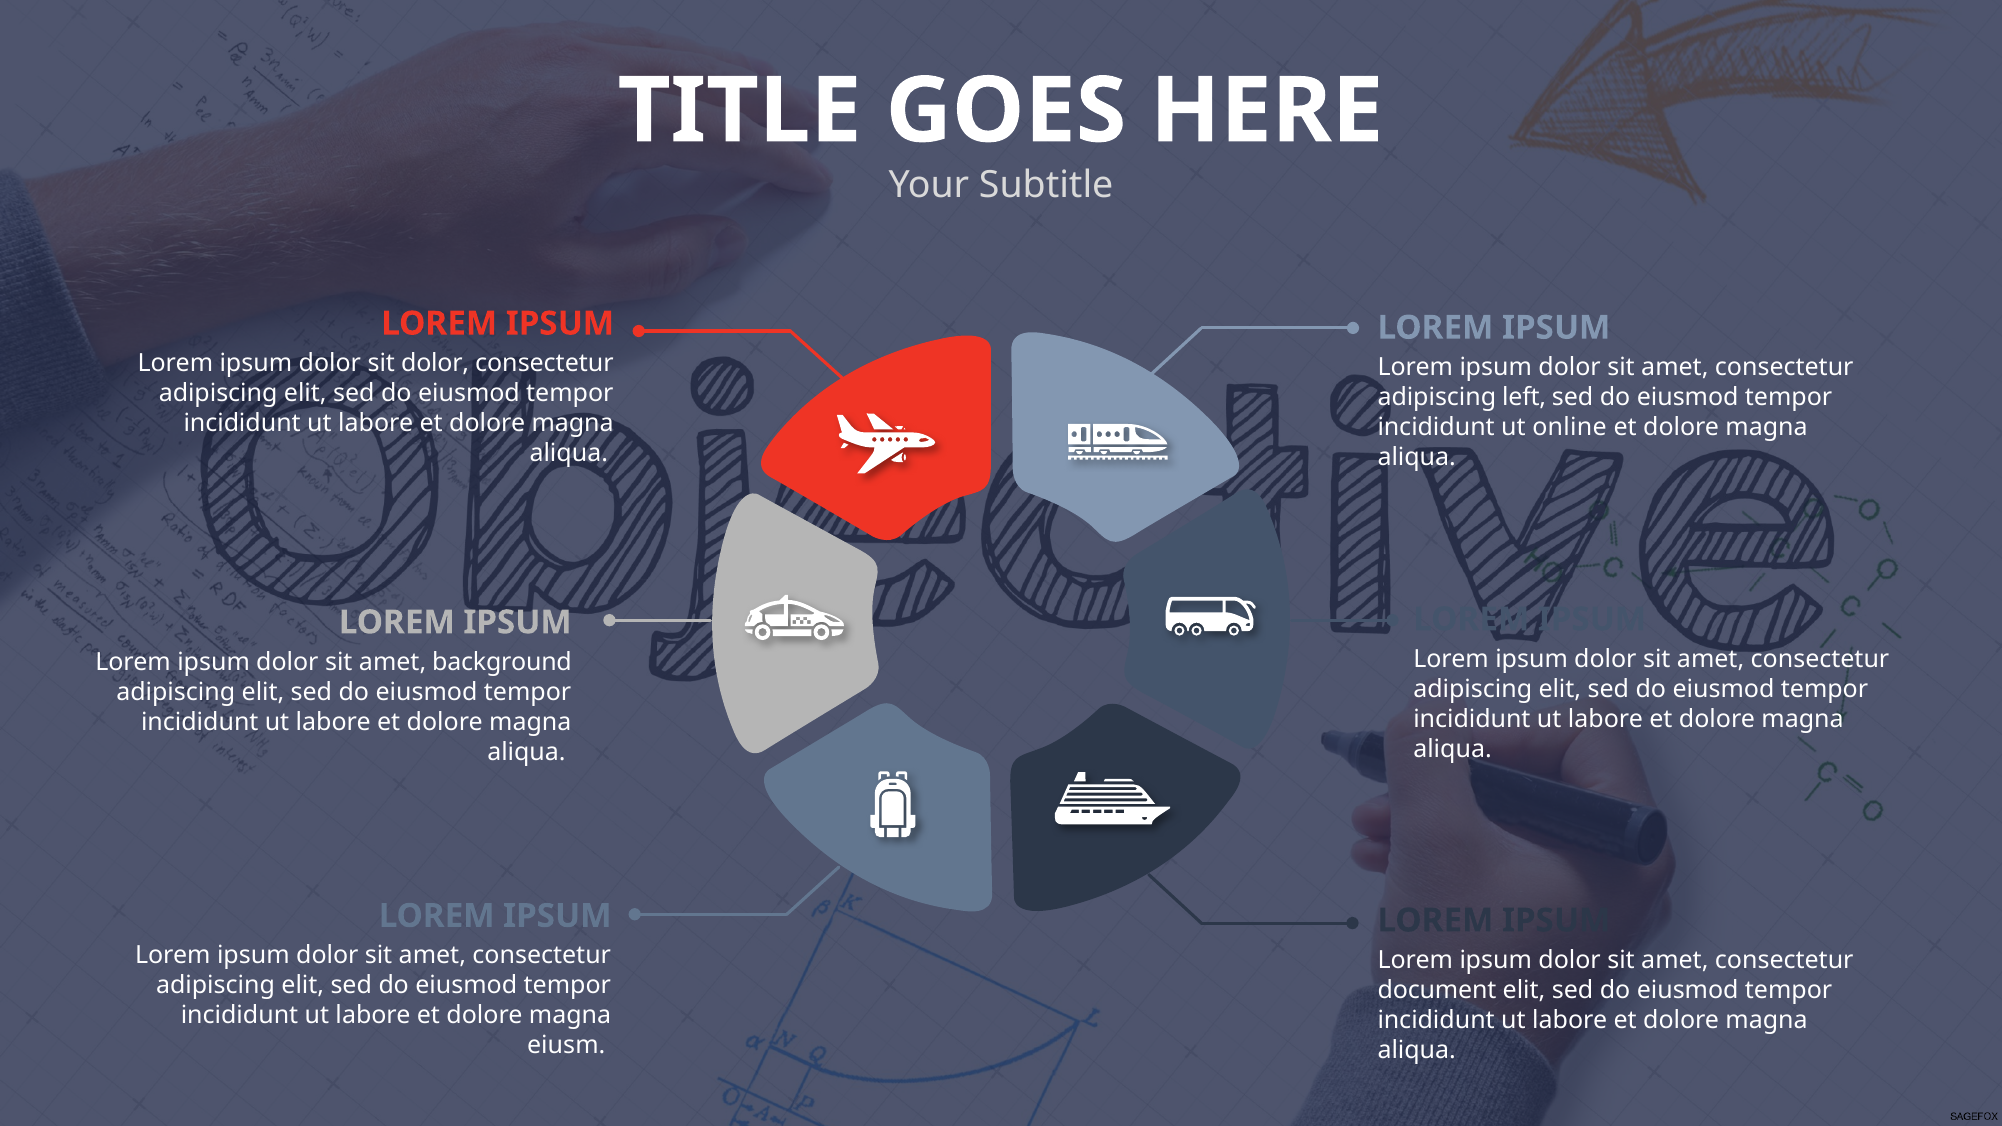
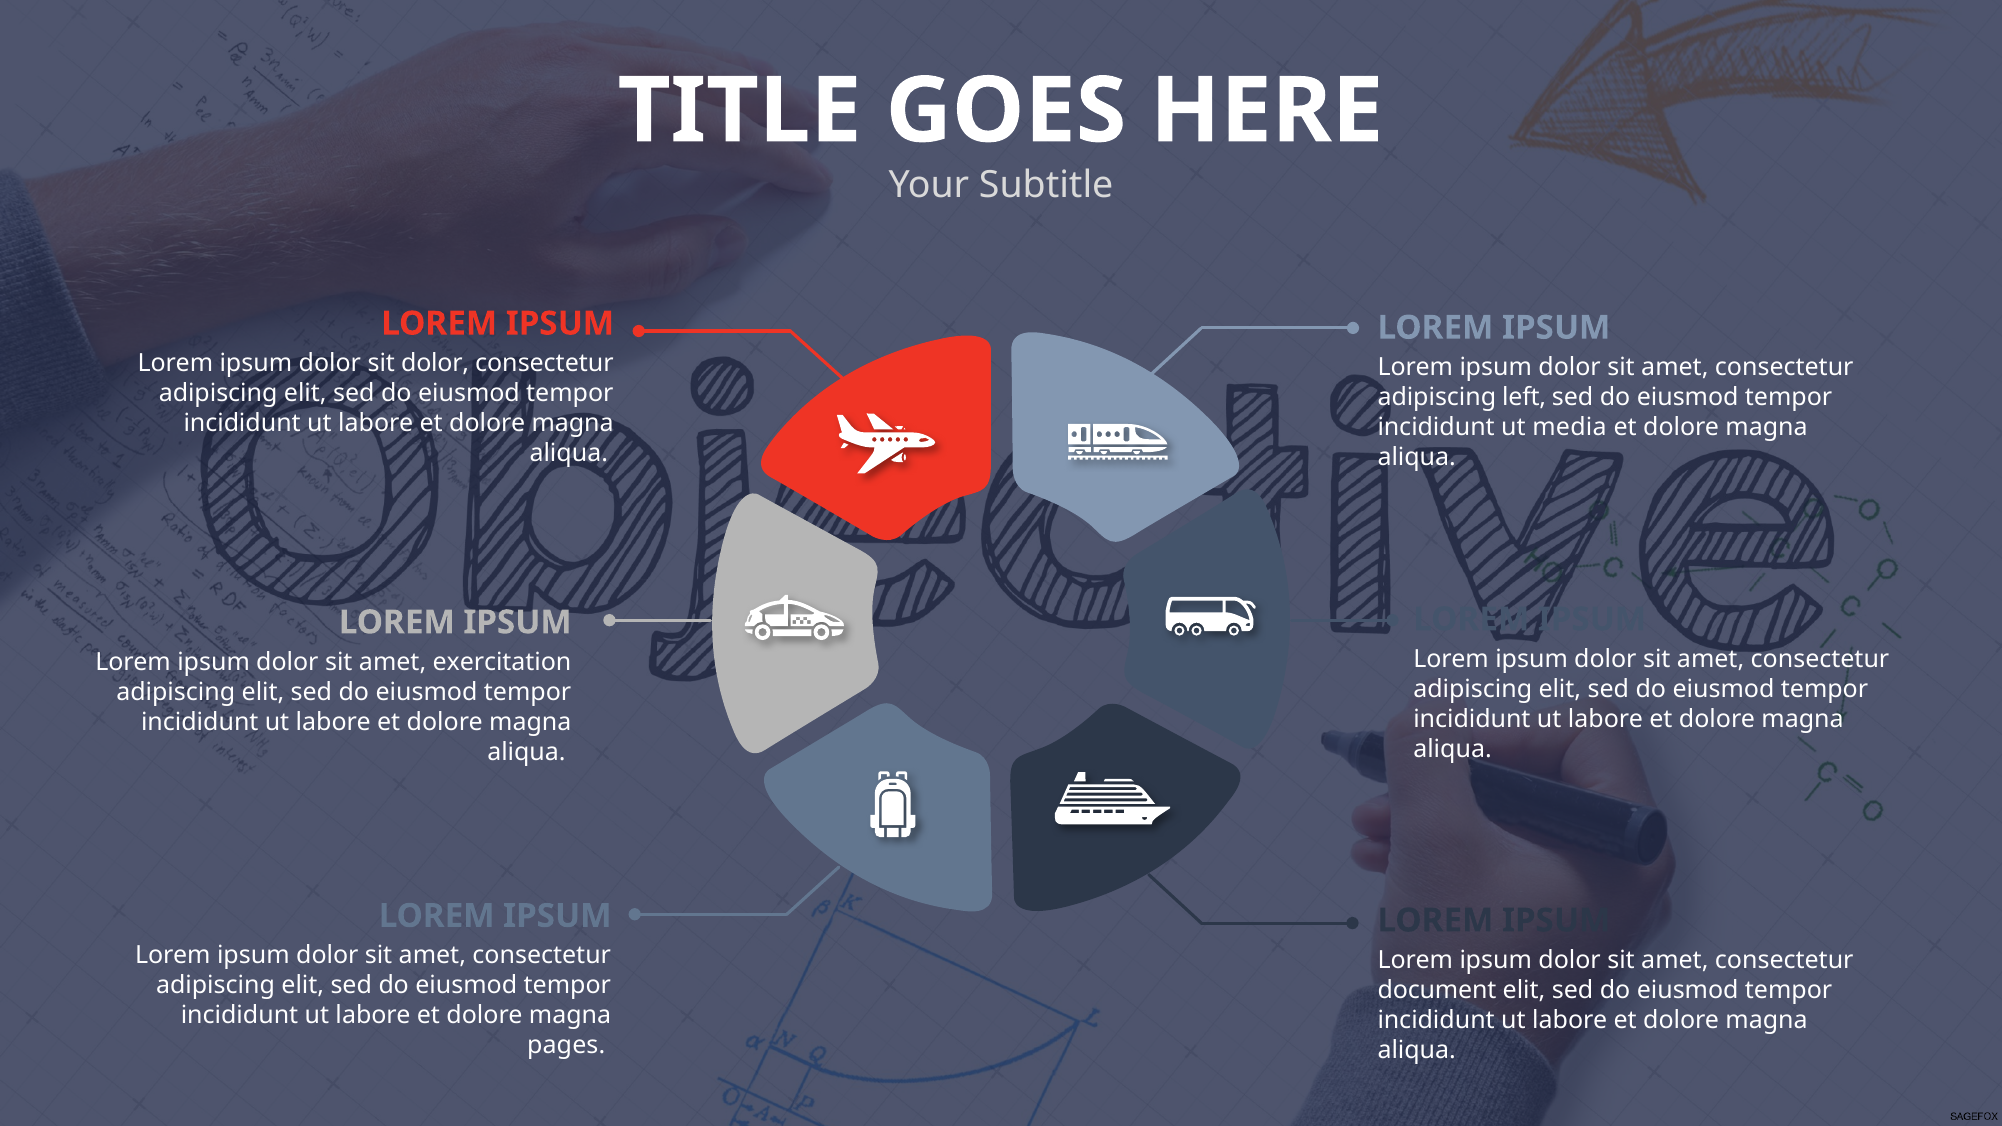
online: online -> media
background: background -> exercitation
eiusm: eiusm -> pages
